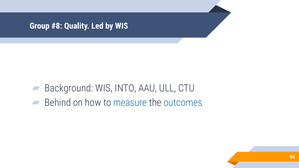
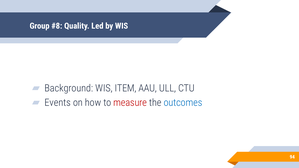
INTO: INTO -> ITEM
Behind: Behind -> Events
measure colour: blue -> red
